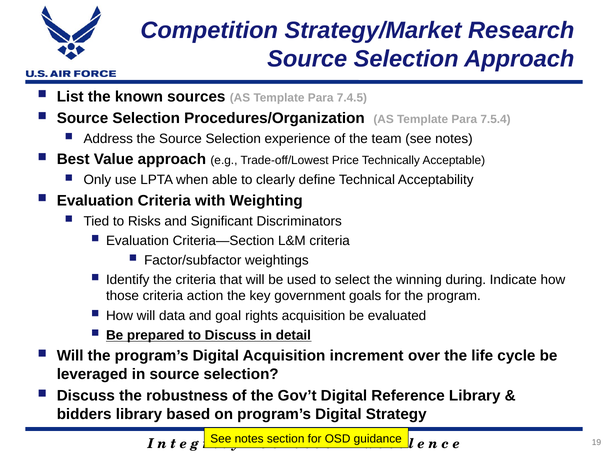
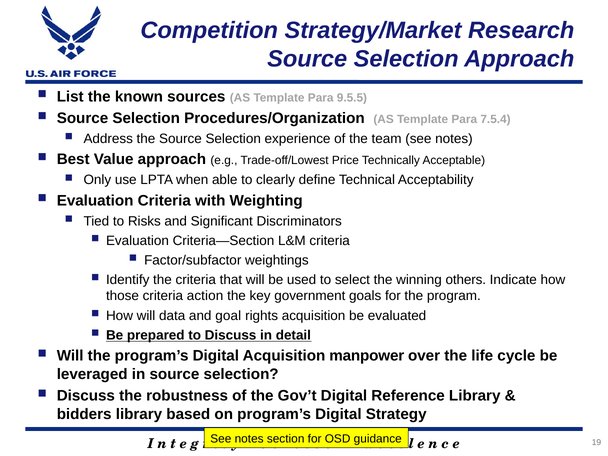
7.4.5: 7.4.5 -> 9.5.5
during: during -> others
increment: increment -> manpower
